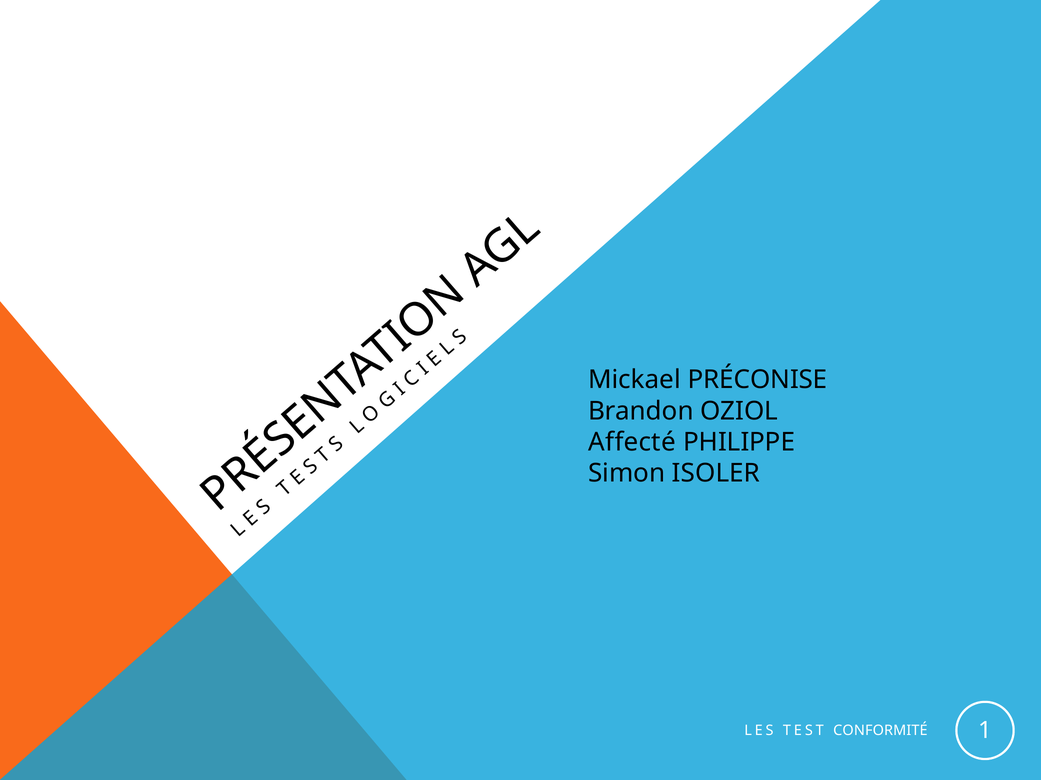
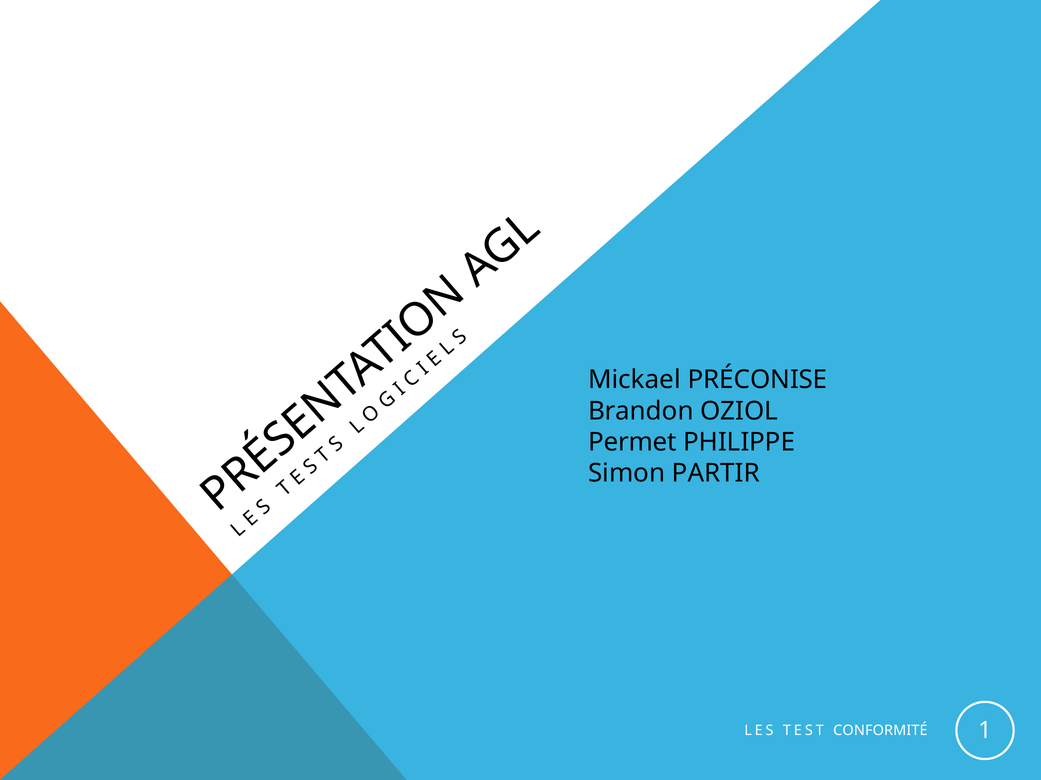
Affecté: Affecté -> Permet
ISOLER: ISOLER -> PARTIR
